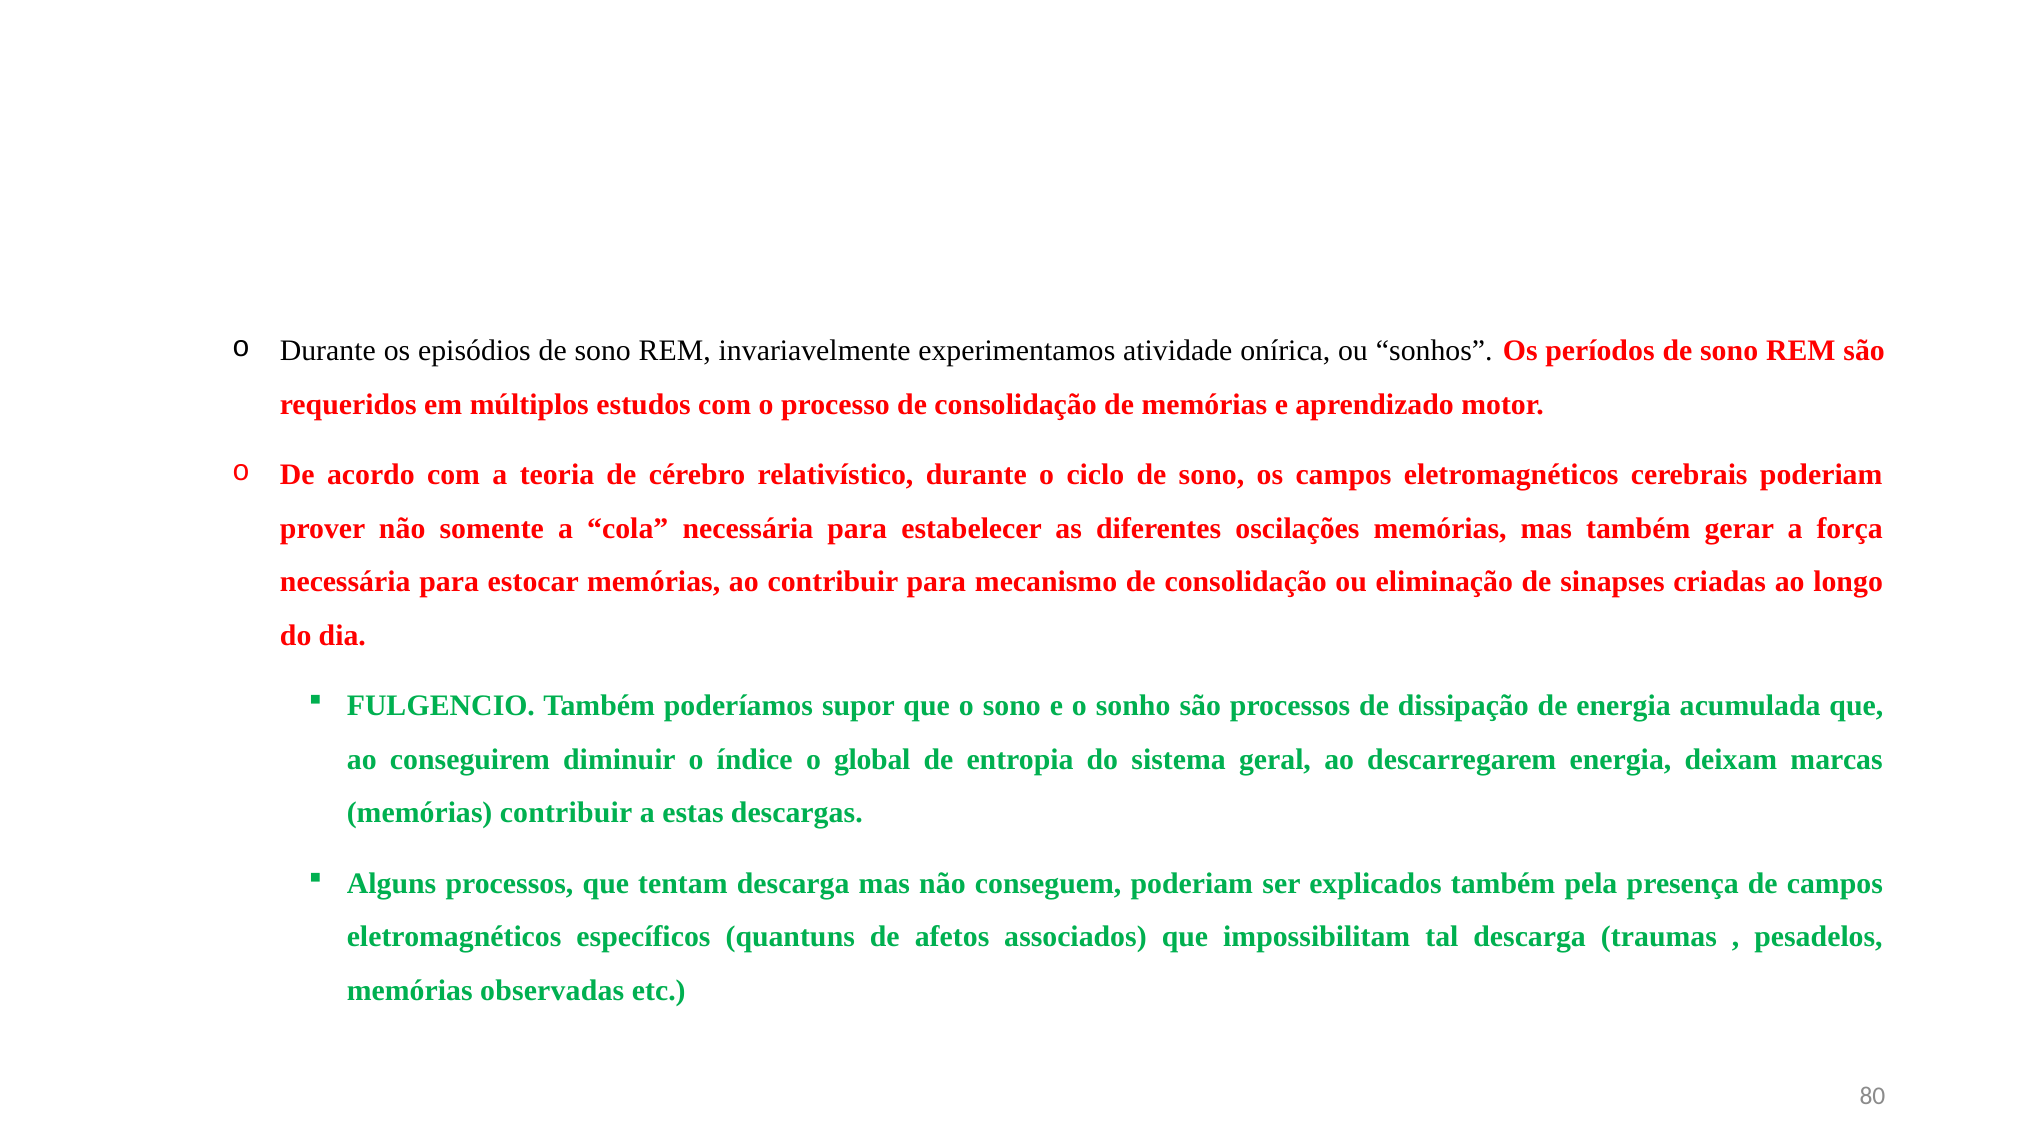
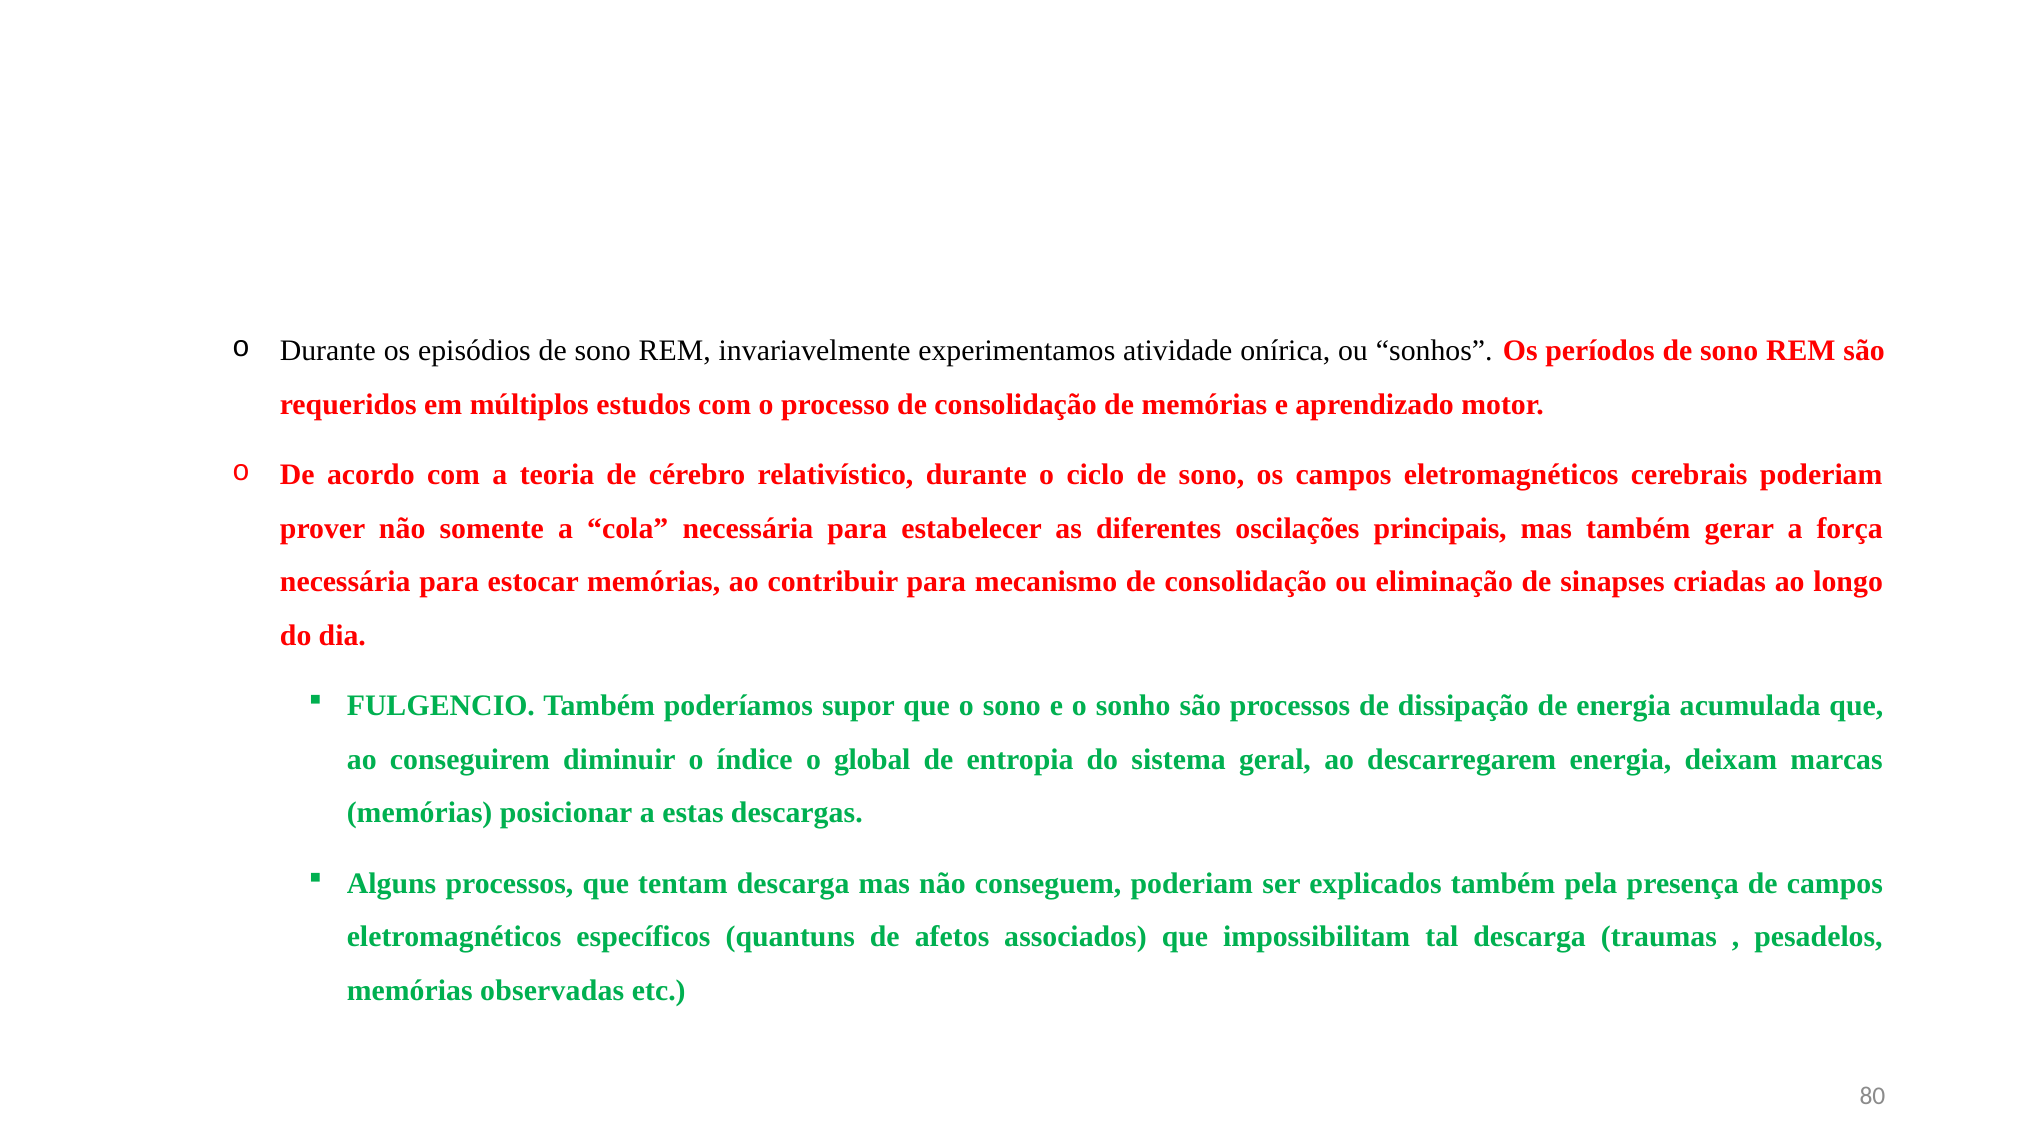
oscilações memórias: memórias -> principais
memórias contribuir: contribuir -> posicionar
